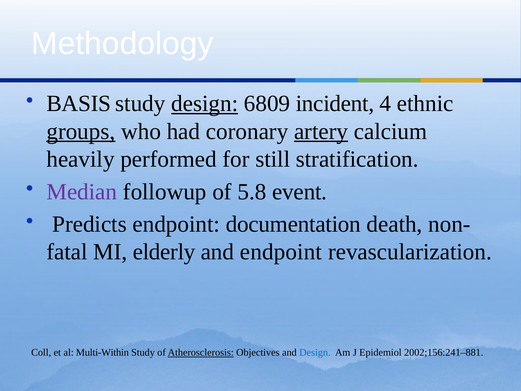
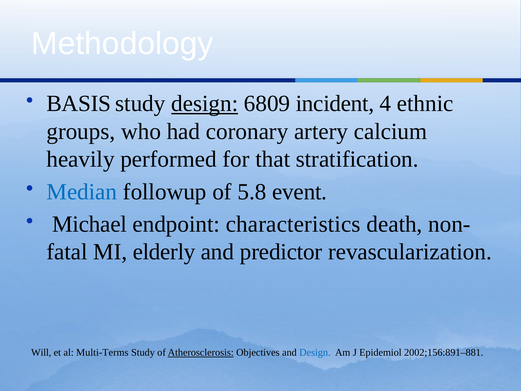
groups underline: present -> none
artery underline: present -> none
still: still -> that
Median colour: purple -> blue
Predicts: Predicts -> Michael
documentation: documentation -> characteristics
and endpoint: endpoint -> predictor
Coll: Coll -> Will
Multi-Within: Multi-Within -> Multi-Terms
2002;156:241–881: 2002;156:241–881 -> 2002;156:891–881
